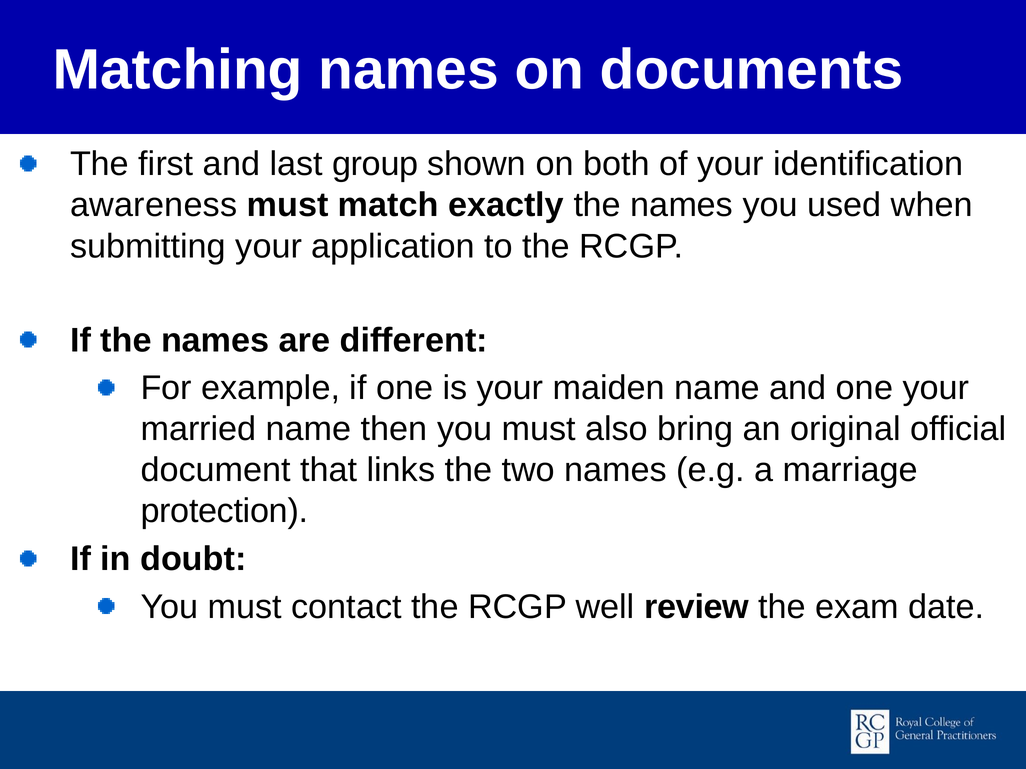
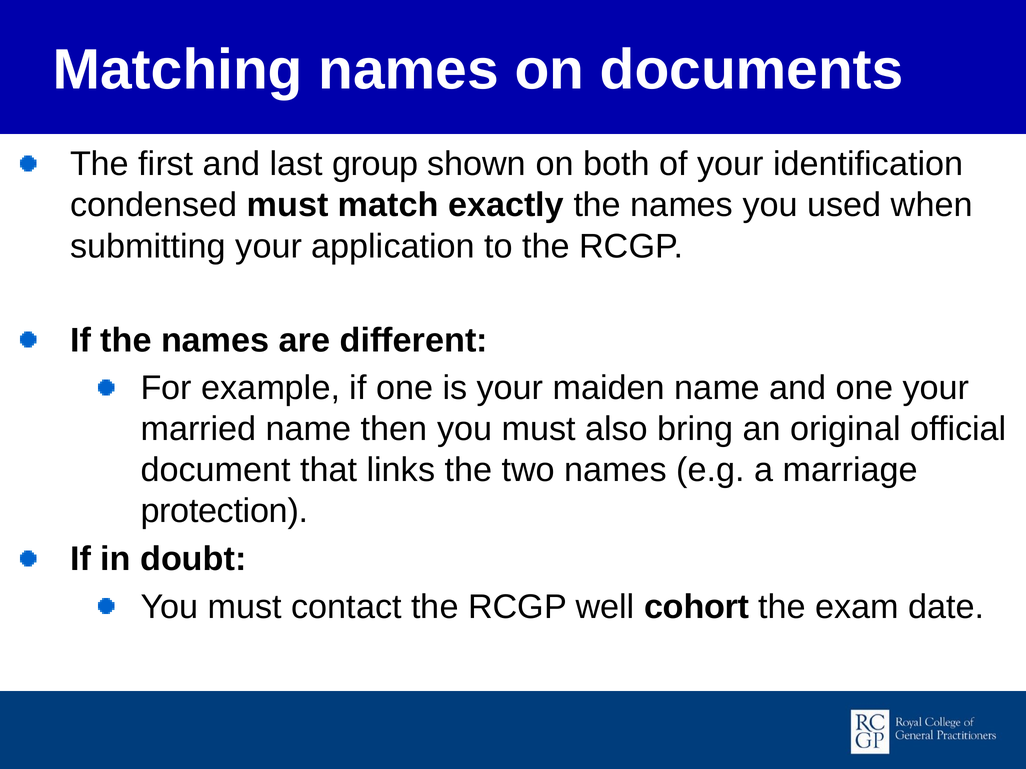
awareness: awareness -> condensed
review: review -> cohort
